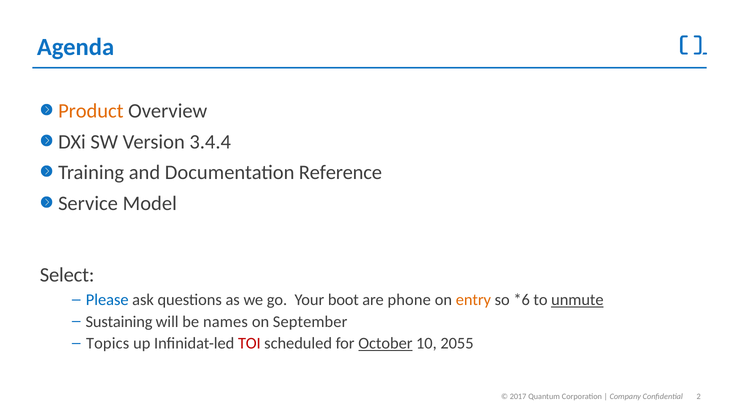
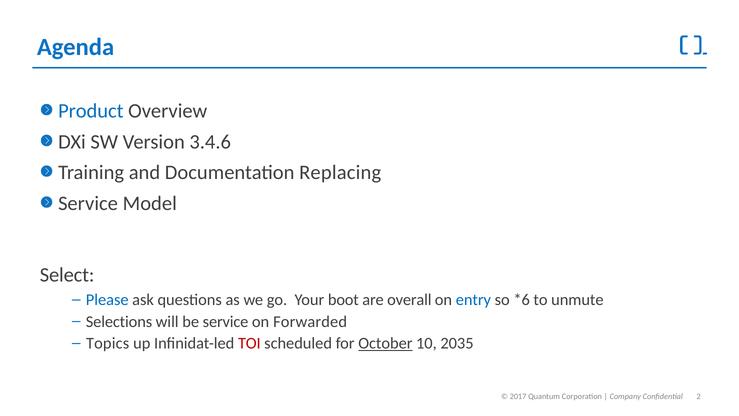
Product colour: orange -> blue
3.4.4: 3.4.4 -> 3.4.6
Reference: Reference -> Replacing
phone: phone -> overall
entry colour: orange -> blue
unmute underline: present -> none
Sustaining: Sustaining -> Selections
be names: names -> service
September: September -> Forwarded
2055: 2055 -> 2035
